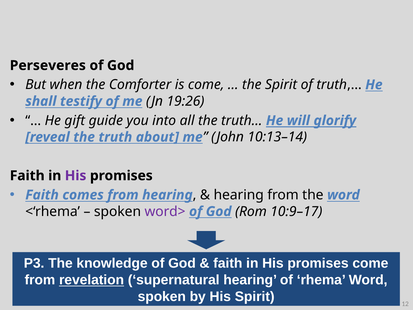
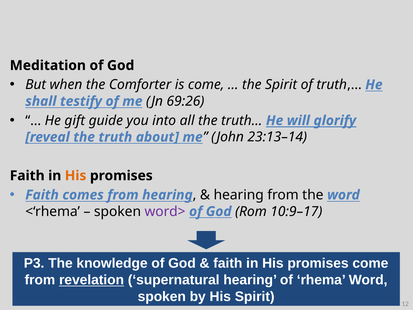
Perseveres: Perseveres -> Meditation
19:26: 19:26 -> 69:26
10:13–14: 10:13–14 -> 23:13–14
His at (76, 176) colour: purple -> orange
